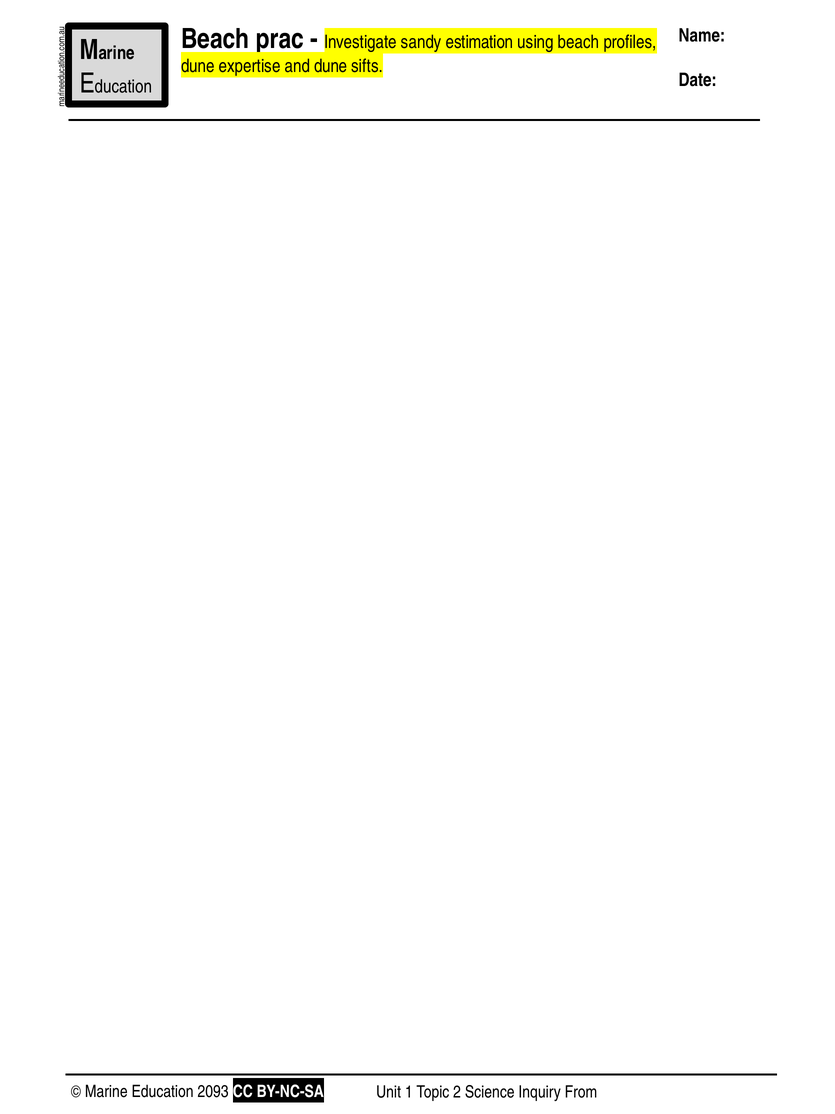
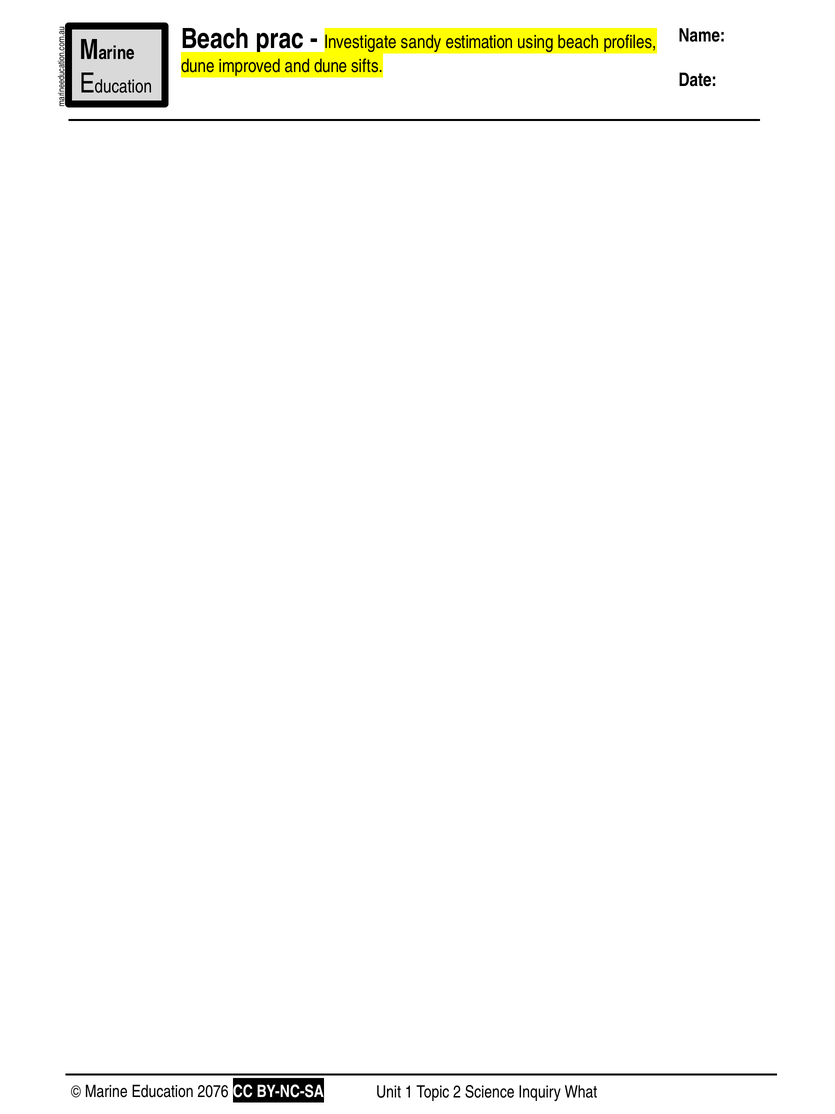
expertise: expertise -> improved
2093: 2093 -> 2076
From: From -> What
